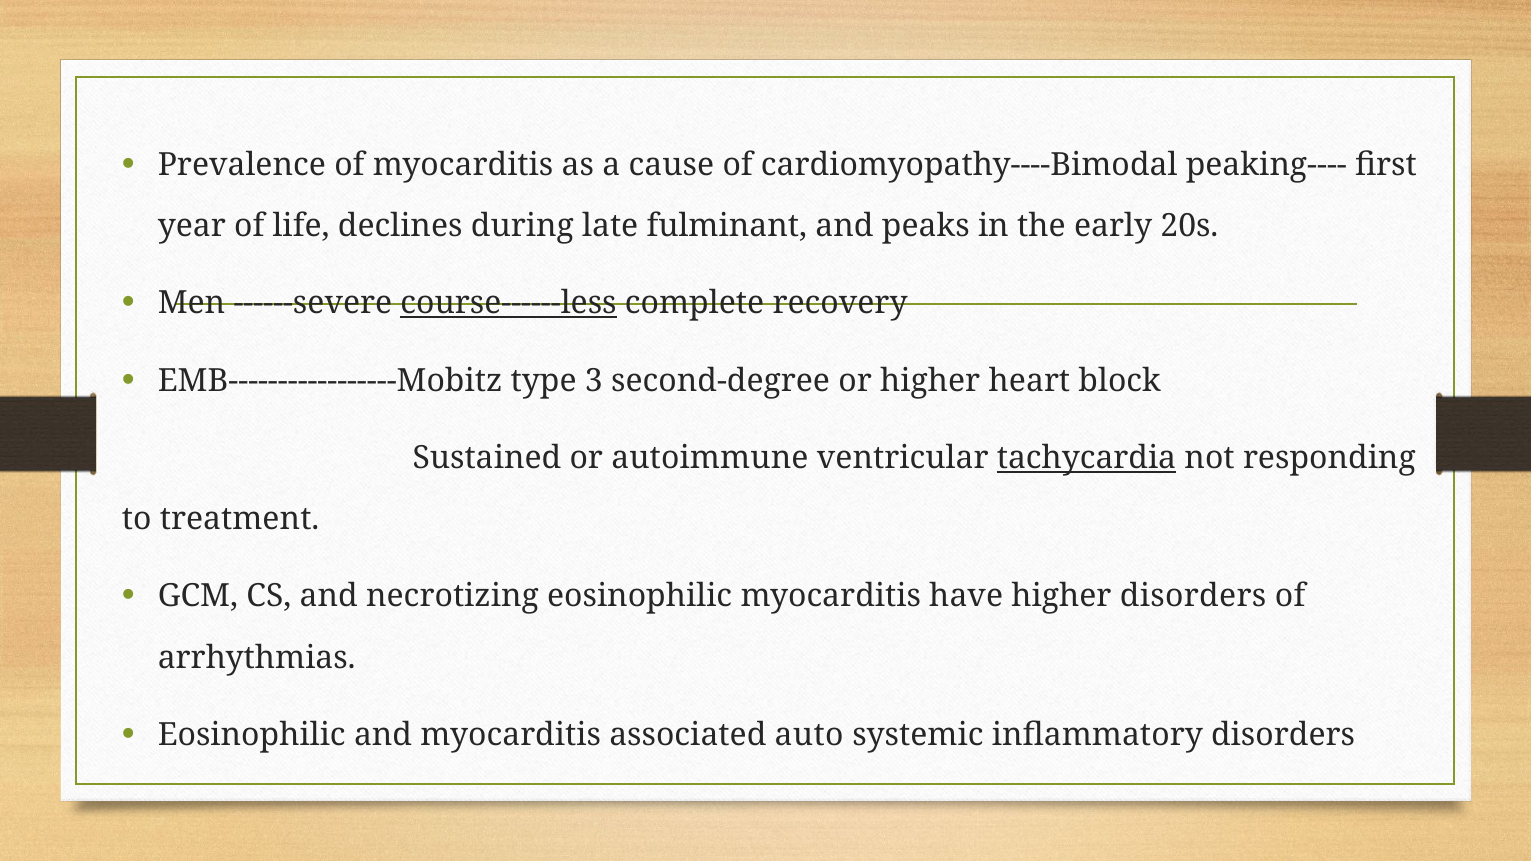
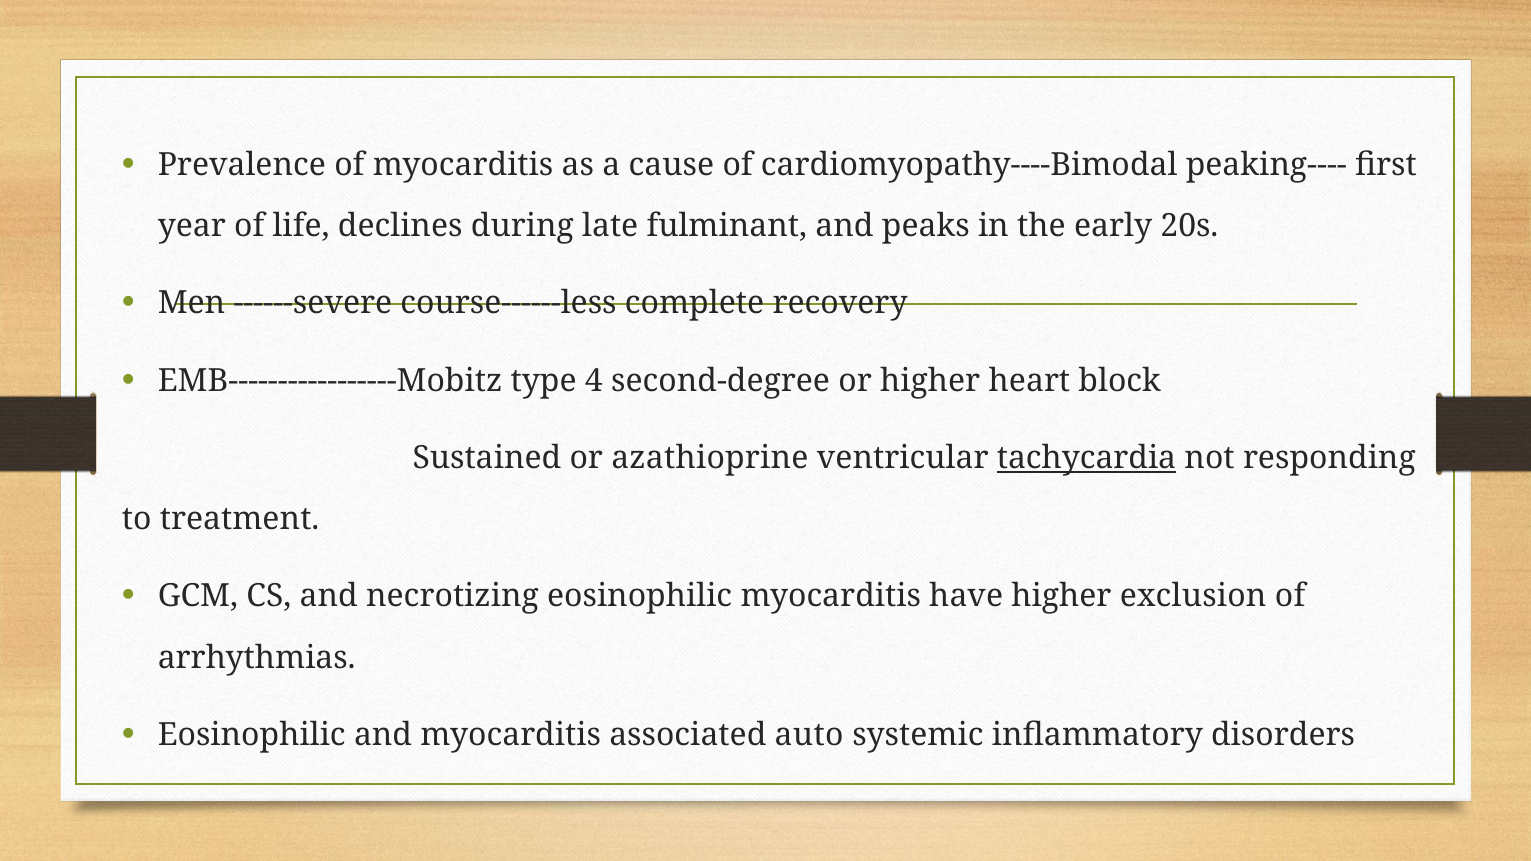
course------less underline: present -> none
3: 3 -> 4
autoimmune: autoimmune -> azathioprine
higher disorders: disorders -> exclusion
